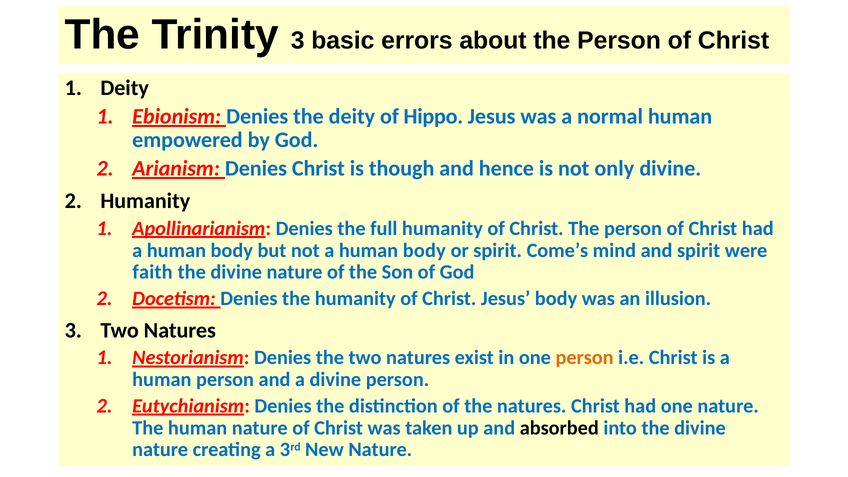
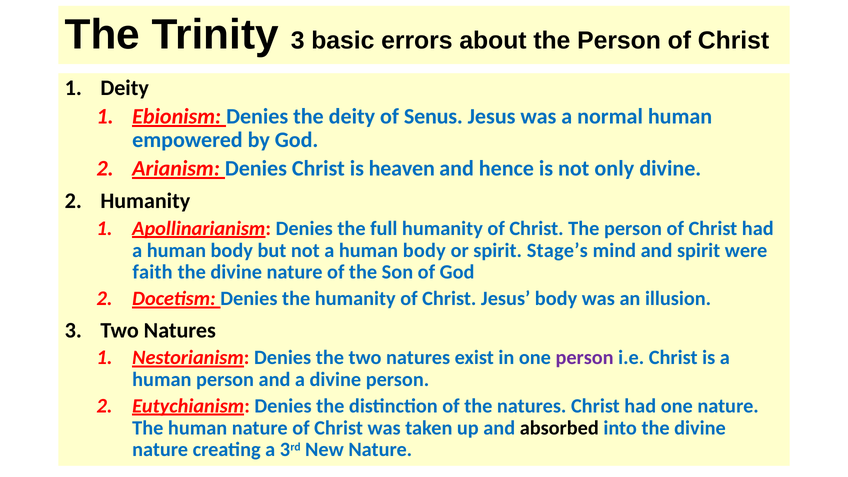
Hippo: Hippo -> Senus
though: though -> heaven
Come’s: Come’s -> Stage’s
person at (585, 358) colour: orange -> purple
